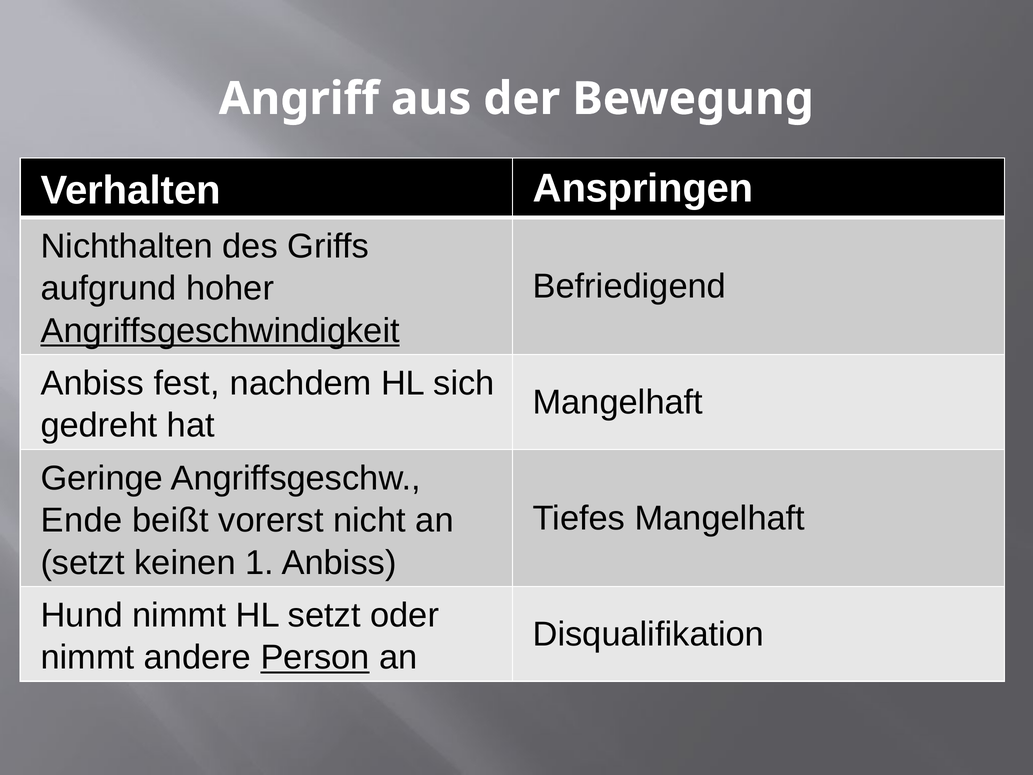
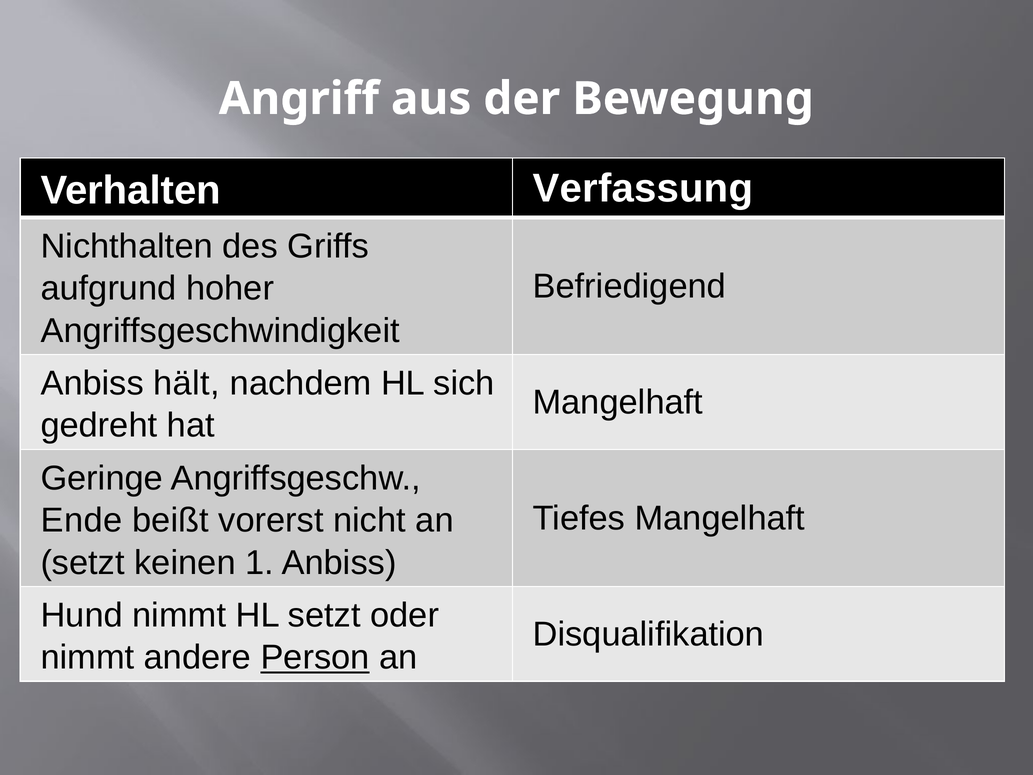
Anspringen: Anspringen -> Verfassung
Angriffsgeschwindigkeit underline: present -> none
fest: fest -> hält
